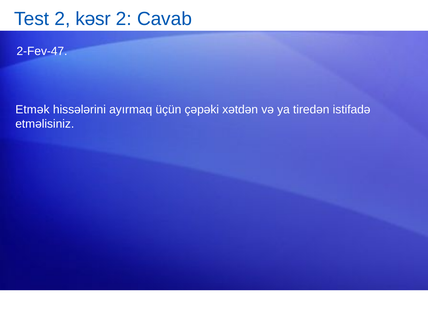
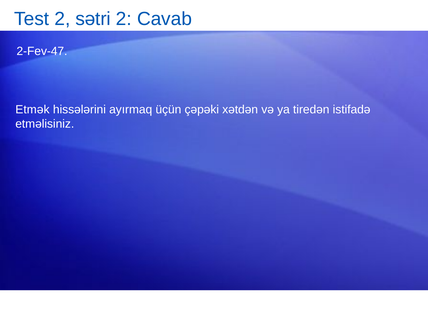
kəsr: kəsr -> sətri
